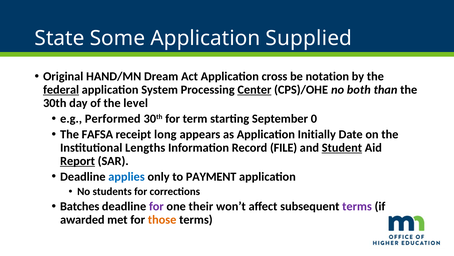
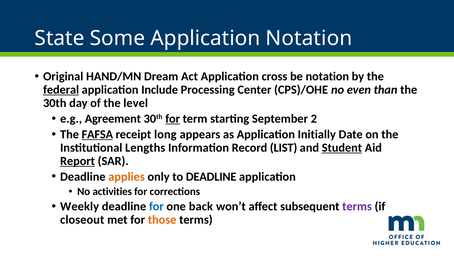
Application Supplied: Supplied -> Notation
System: System -> Include
Center underline: present -> none
both: both -> even
Performed: Performed -> Agreement
for at (173, 118) underline: none -> present
0: 0 -> 2
FAFSA underline: none -> present
FILE: FILE -> LIST
applies colour: blue -> orange
to PAYMENT: PAYMENT -> DEADLINE
students: students -> activities
Batches: Batches -> Weekly
for at (156, 206) colour: purple -> blue
their: their -> back
awarded: awarded -> closeout
